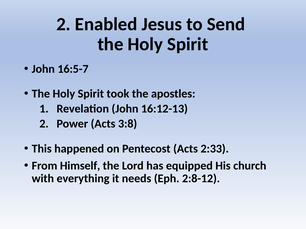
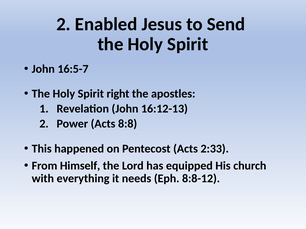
took: took -> right
3:8: 3:8 -> 8:8
2:8-12: 2:8-12 -> 8:8-12
